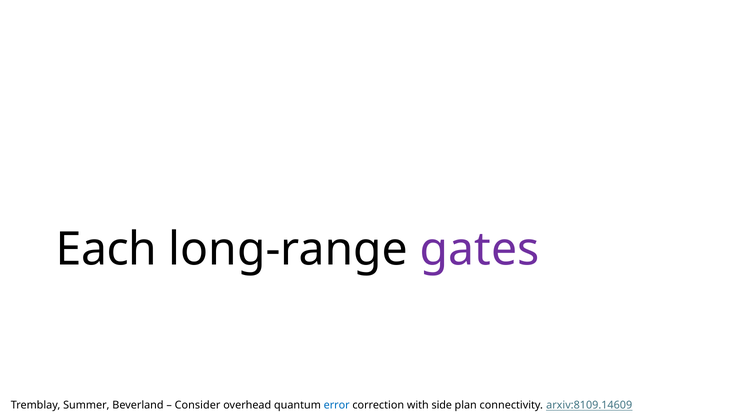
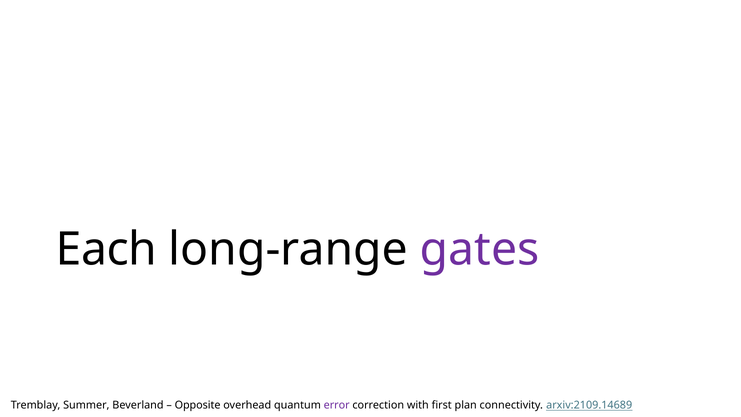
Consider: Consider -> Opposite
error colour: blue -> purple
side: side -> first
arxiv:8109.14609: arxiv:8109.14609 -> arxiv:2109.14689
